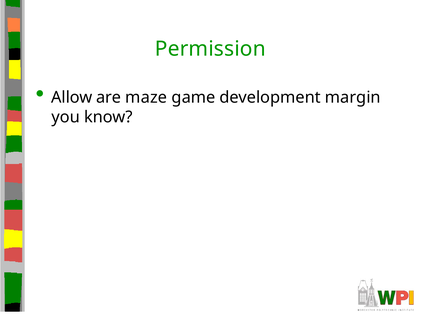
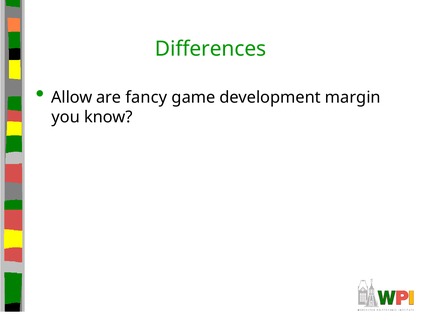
Permission: Permission -> Differences
maze: maze -> fancy
